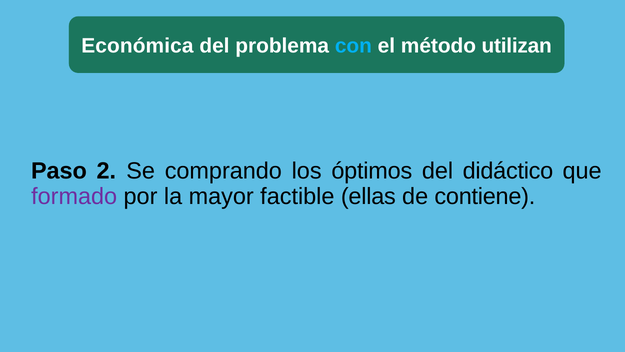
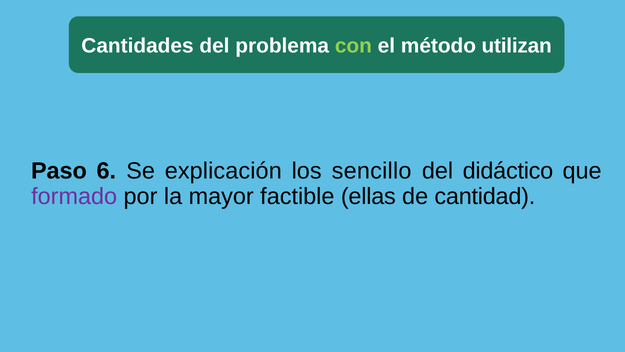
Económica: Económica -> Cantidades
con colour: light blue -> light green
2: 2 -> 6
comprando: comprando -> explicación
óptimos: óptimos -> sencillo
contiene: contiene -> cantidad
